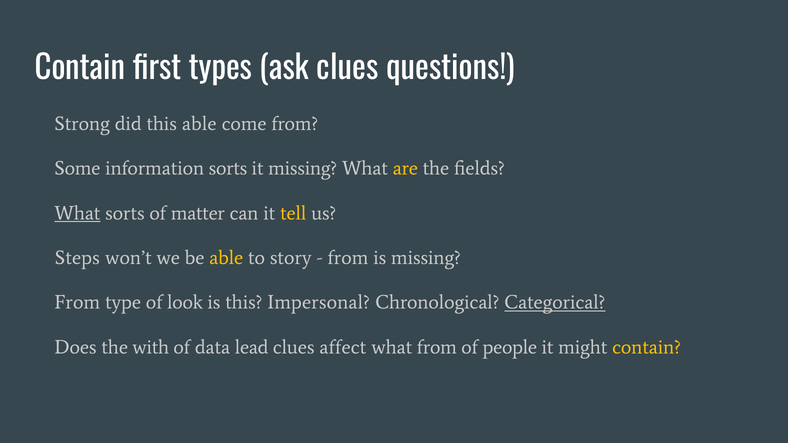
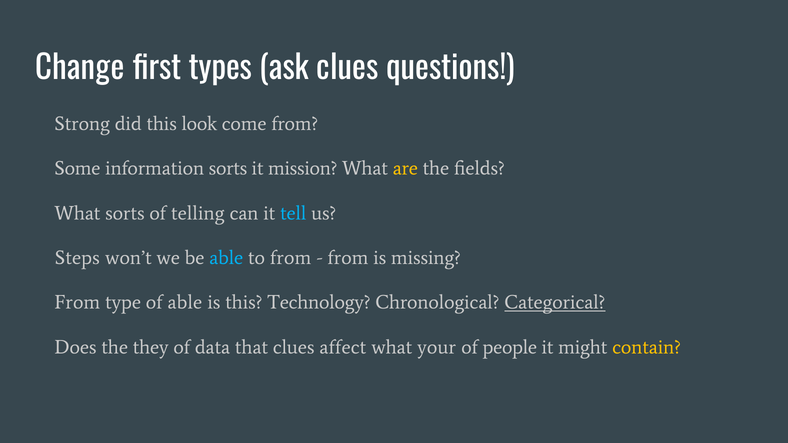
Contain at (80, 68): Contain -> Change
this able: able -> look
it missing: missing -> mission
What at (77, 213) underline: present -> none
matter: matter -> telling
tell colour: yellow -> light blue
able at (226, 258) colour: yellow -> light blue
to story: story -> from
of look: look -> able
Impersonal: Impersonal -> Technology
with: with -> they
lead: lead -> that
what from: from -> your
